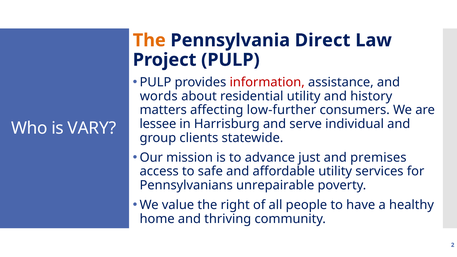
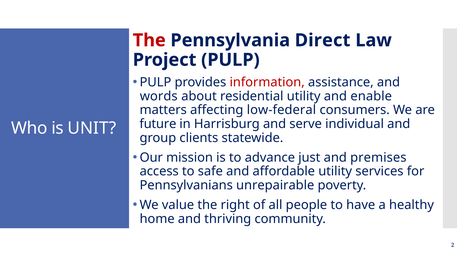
The at (149, 40) colour: orange -> red
history: history -> enable
low-further: low-further -> low-federal
lessee: lessee -> future
VARY: VARY -> UNIT
